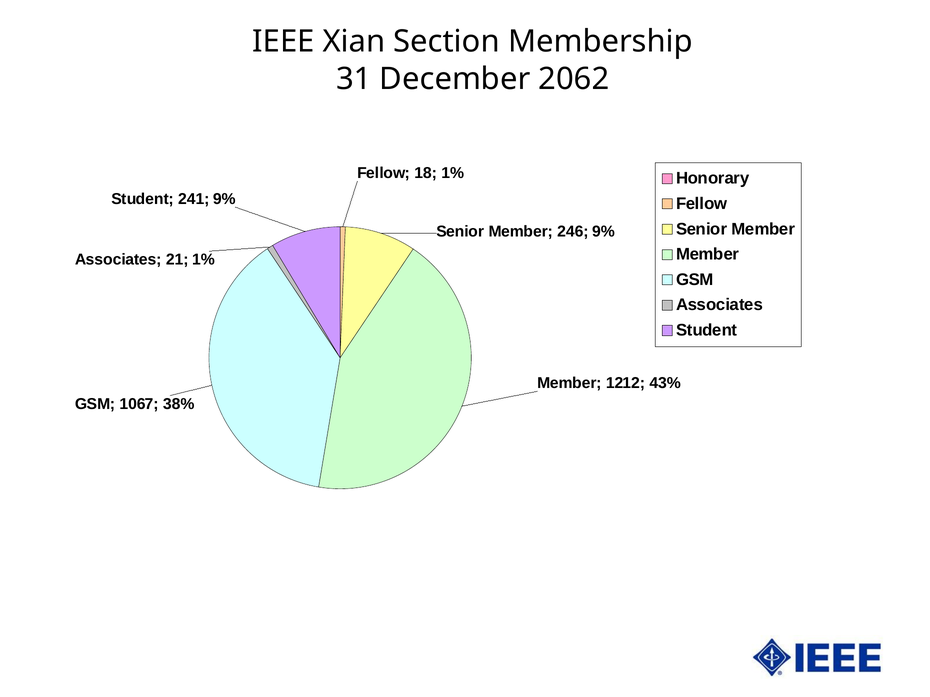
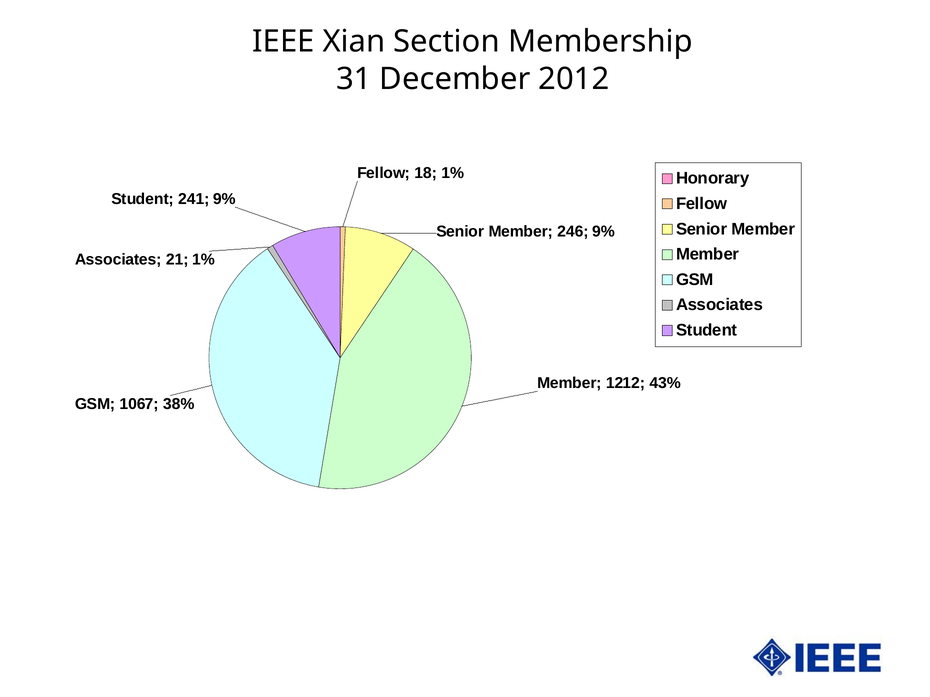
2062: 2062 -> 2012
